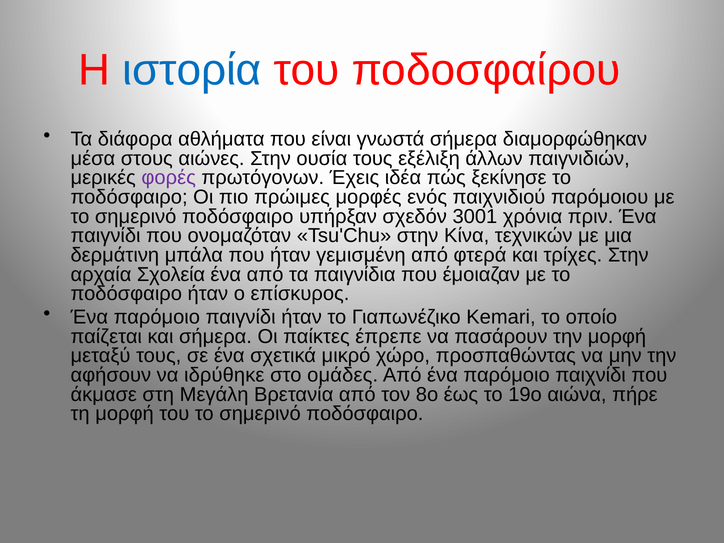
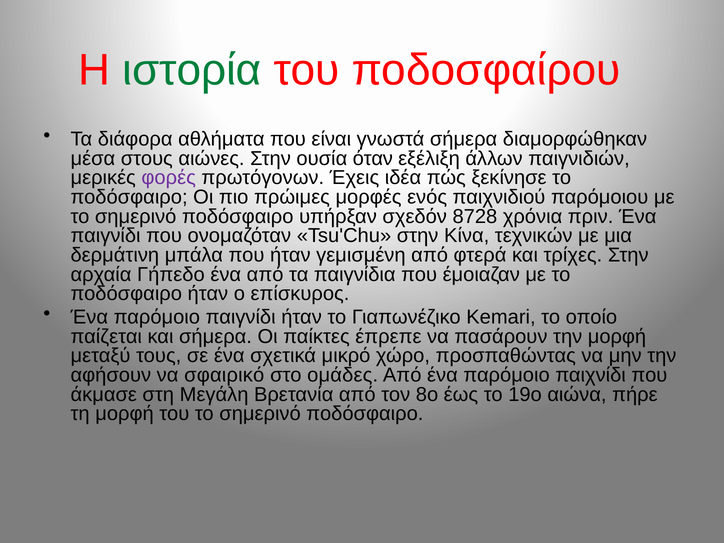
ιστορία colour: blue -> green
ουσία τους: τους -> όταν
3001: 3001 -> 8728
Σχολεία: Σχολεία -> Γήπεδο
ιδρύθηκε: ιδρύθηκε -> σφαιρικό
